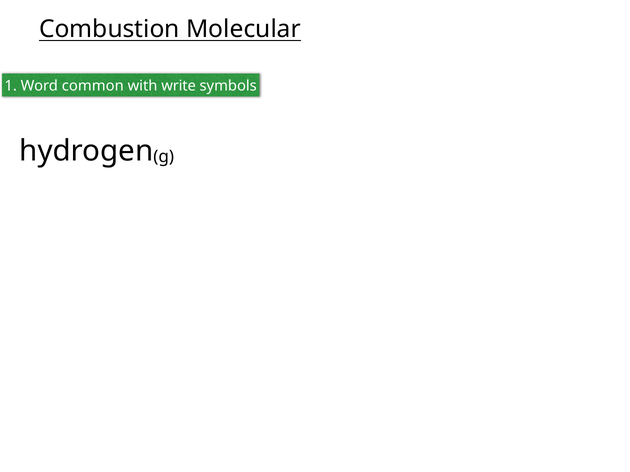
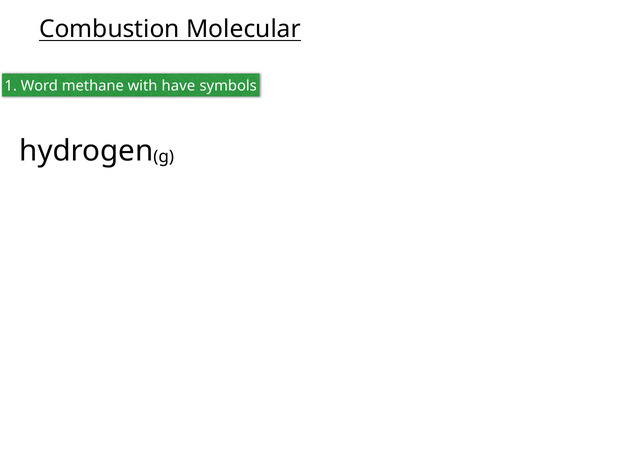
common: common -> methane
write: write -> have
